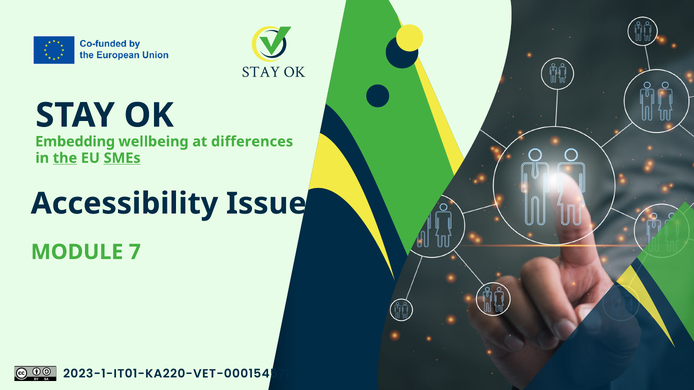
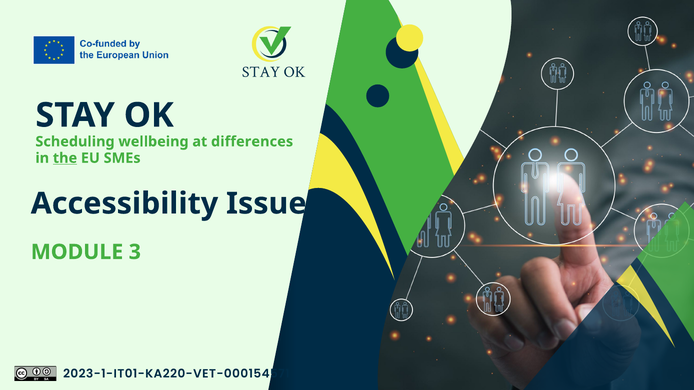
Embedding: Embedding -> Scheduling
SMEs underline: present -> none
7: 7 -> 3
